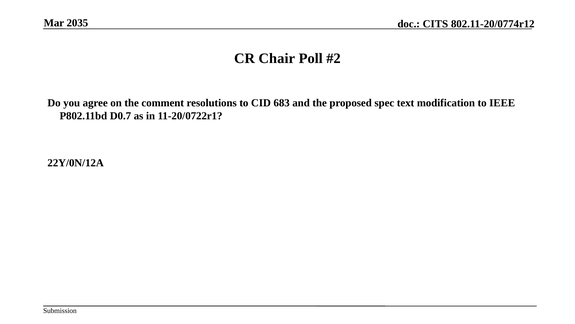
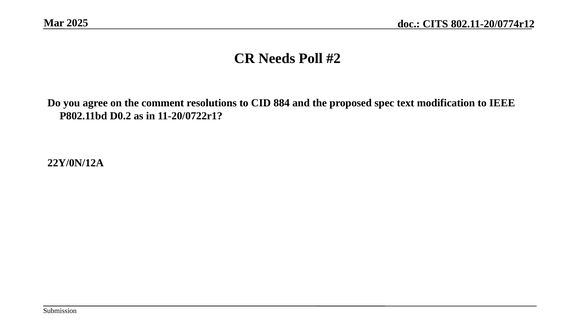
2035: 2035 -> 2025
Chair: Chair -> Needs
683: 683 -> 884
D0.7: D0.7 -> D0.2
